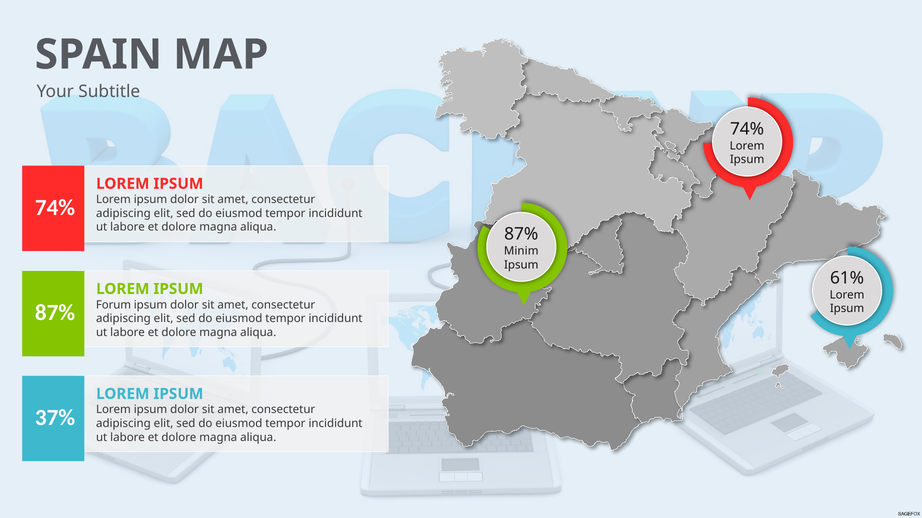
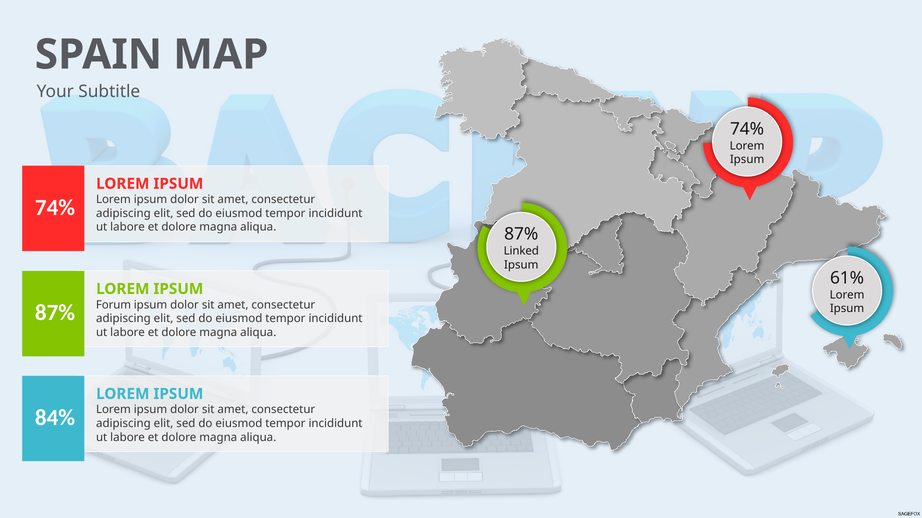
Minim: Minim -> Linked
37%: 37% -> 84%
